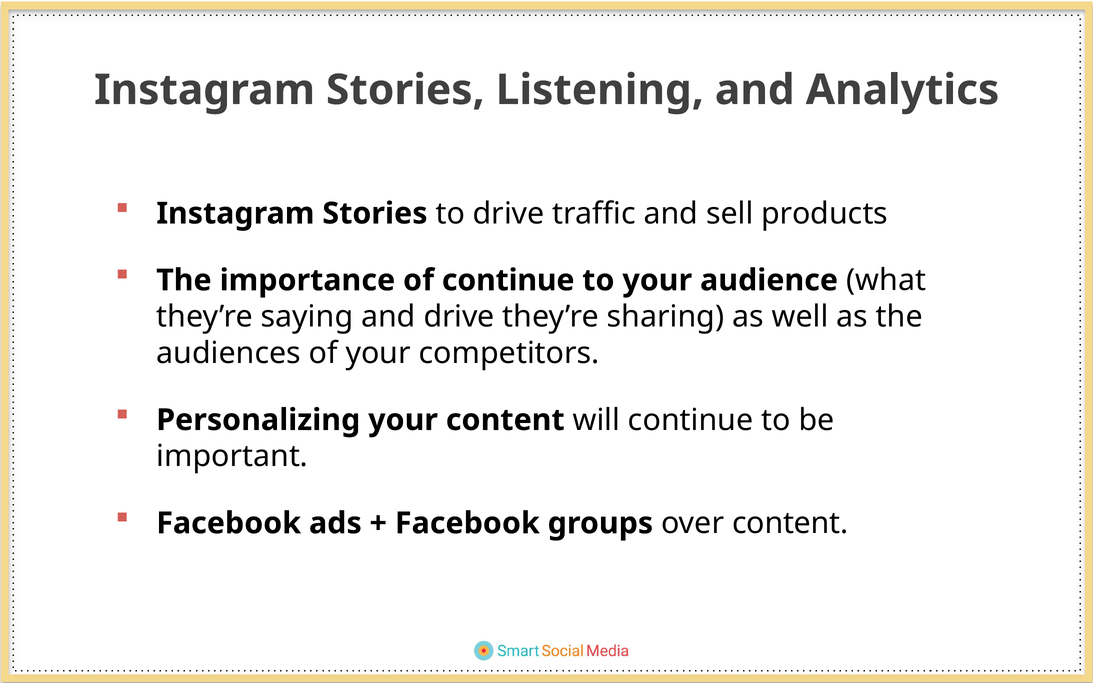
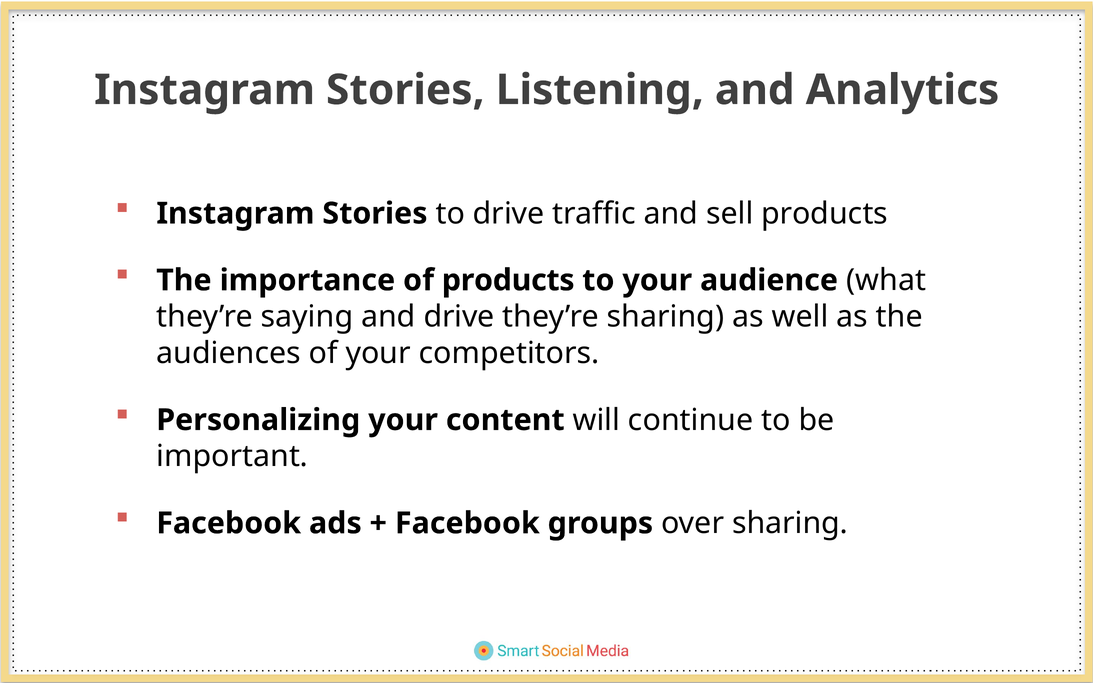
of continue: continue -> products
over content: content -> sharing
